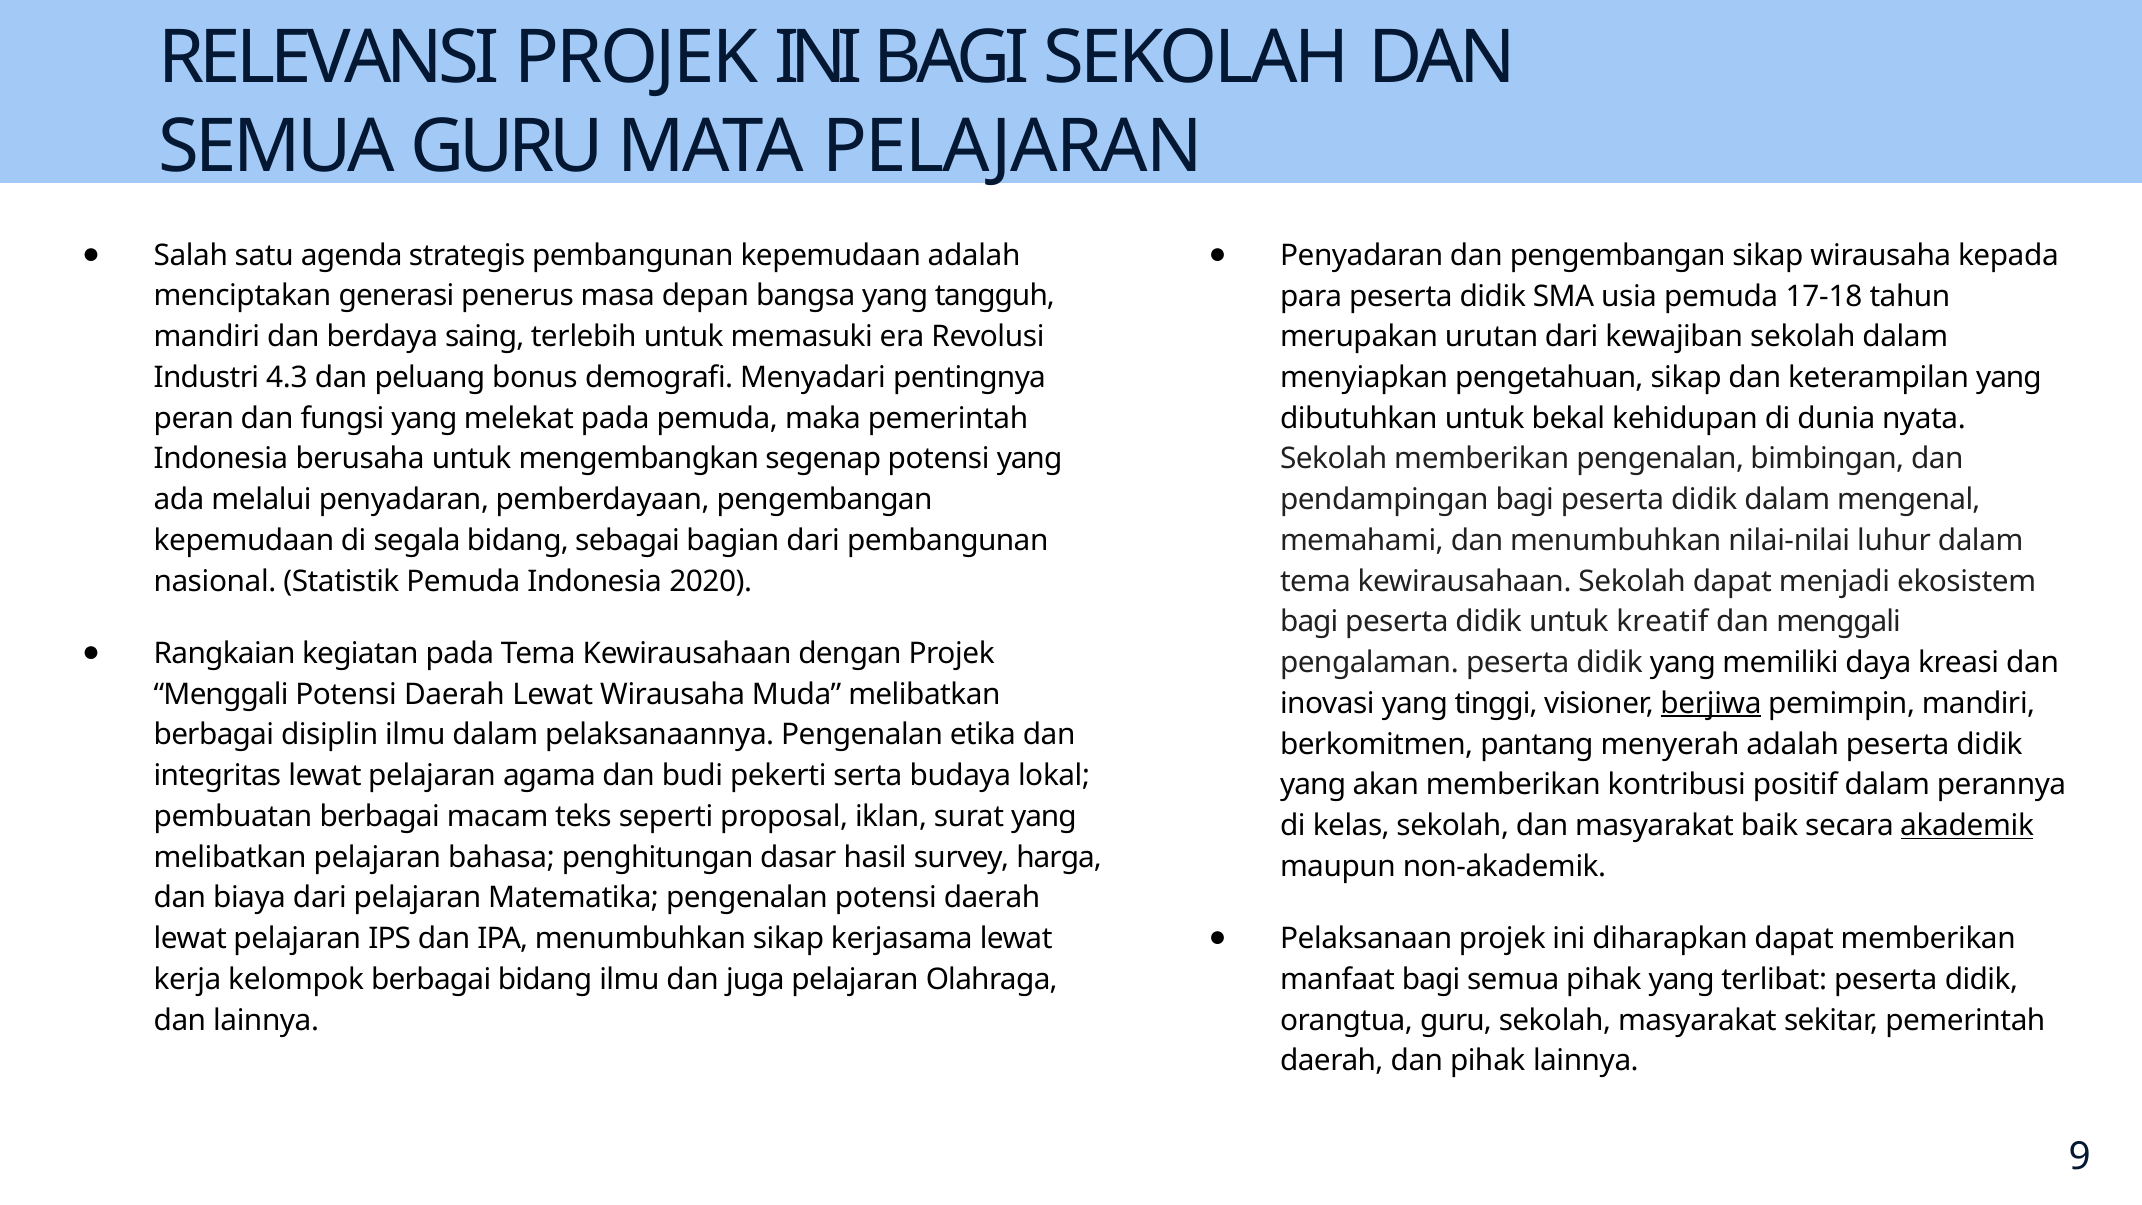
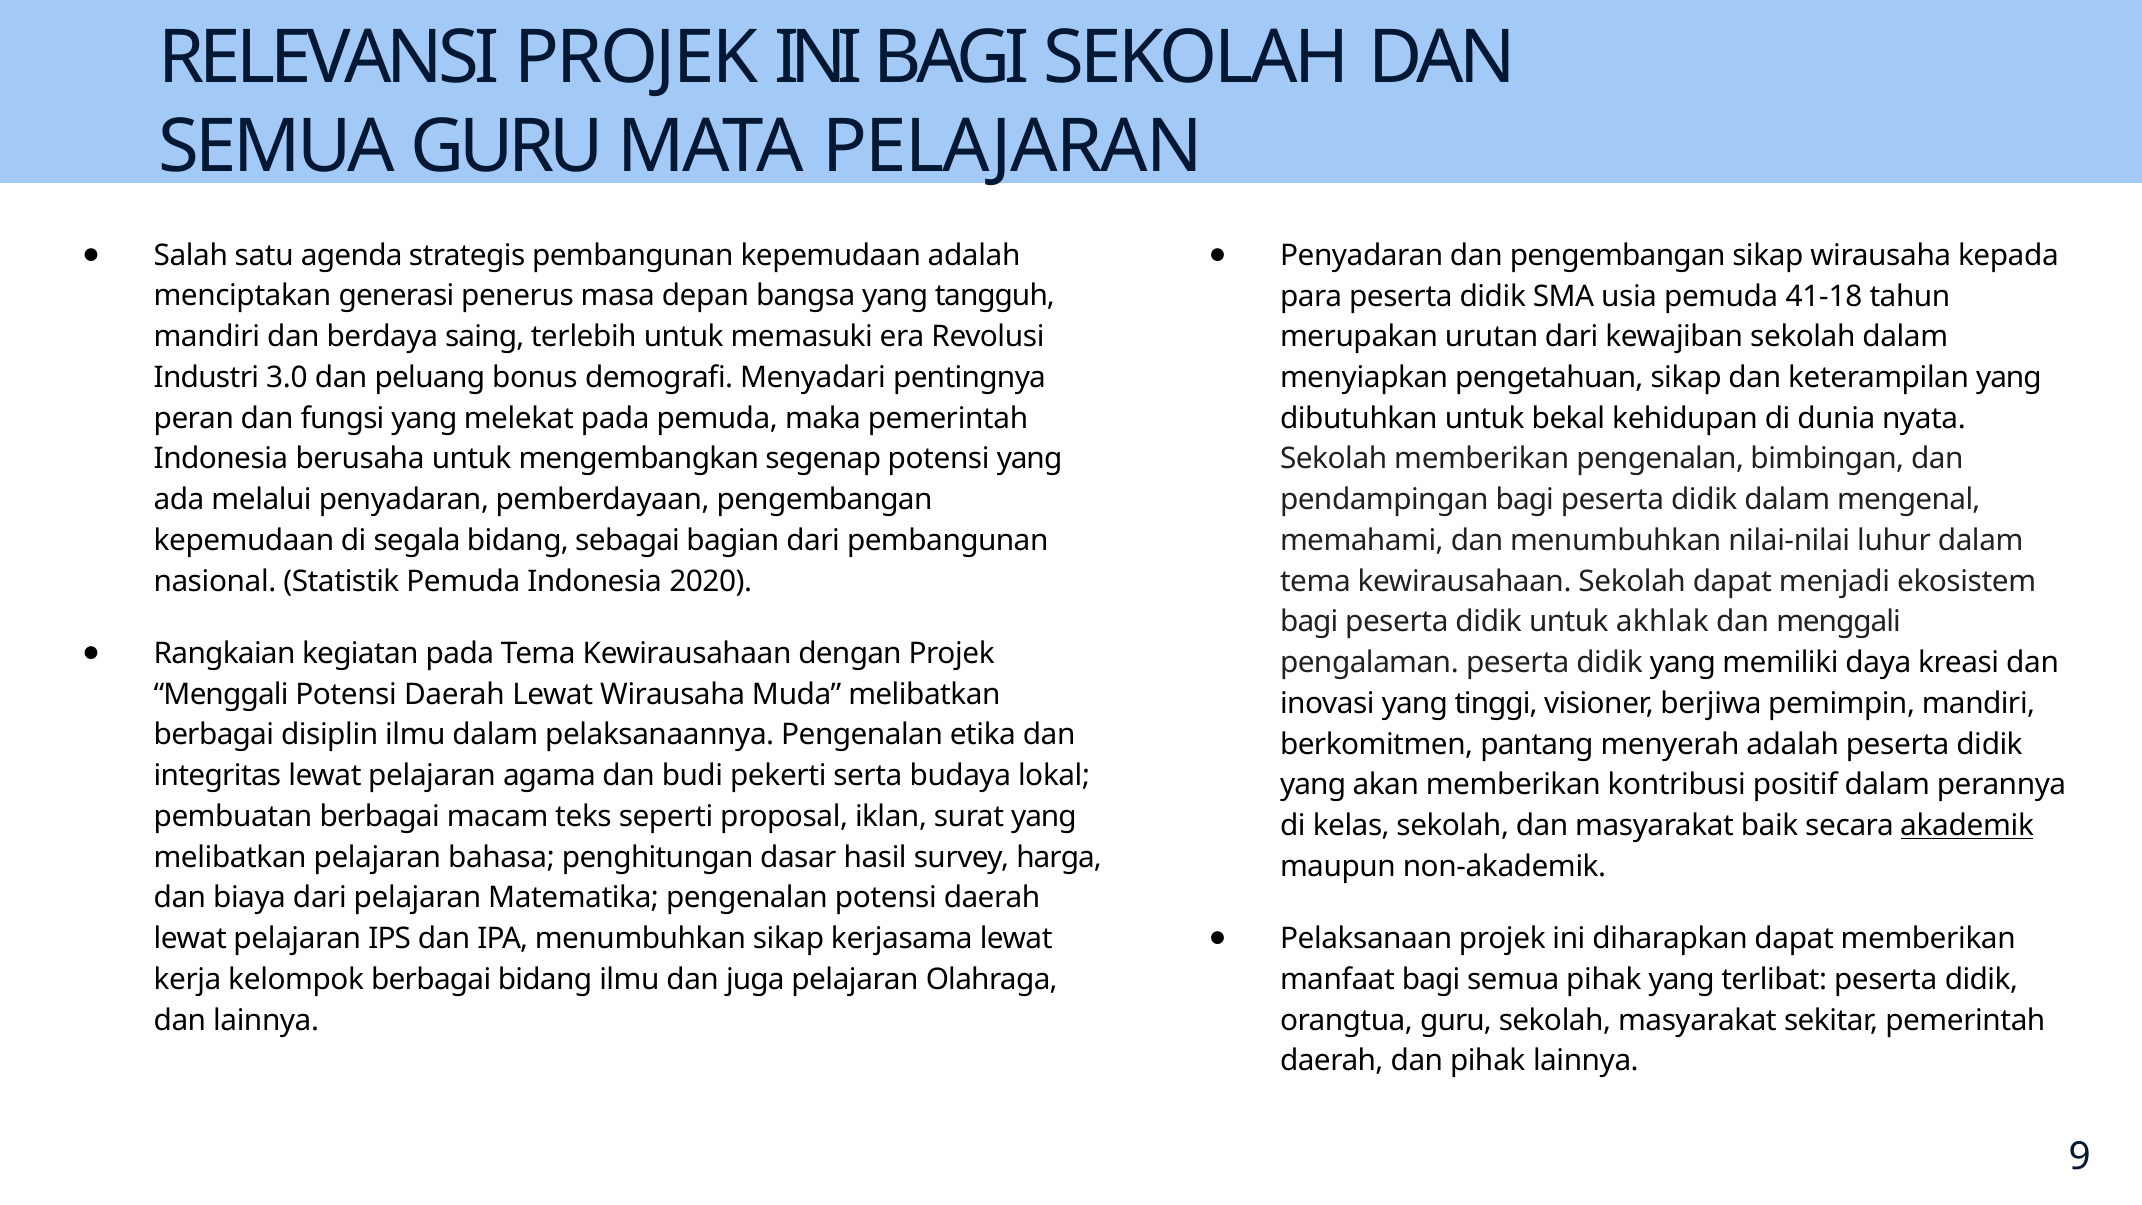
17-18: 17-18 -> 41-18
4.3: 4.3 -> 3.0
kreatif: kreatif -> akhlak
berjiwa underline: present -> none
